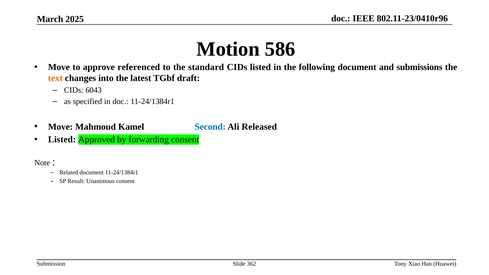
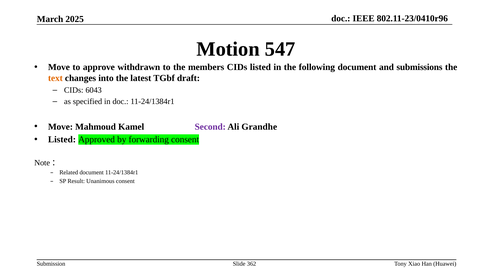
586: 586 -> 547
referenced: referenced -> withdrawn
standard: standard -> members
Second colour: blue -> purple
Released: Released -> Grandhe
